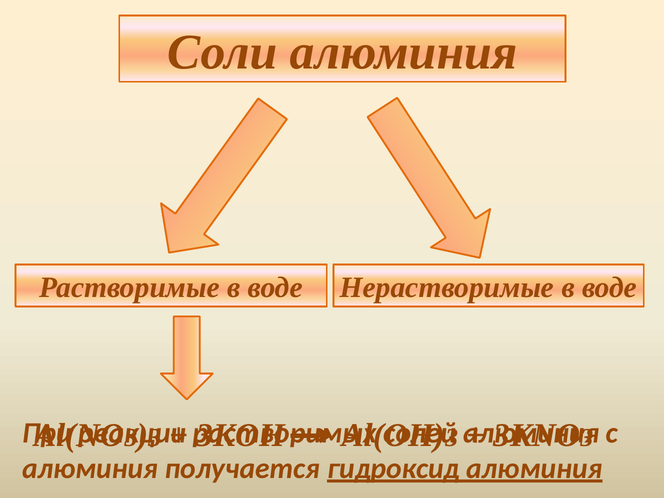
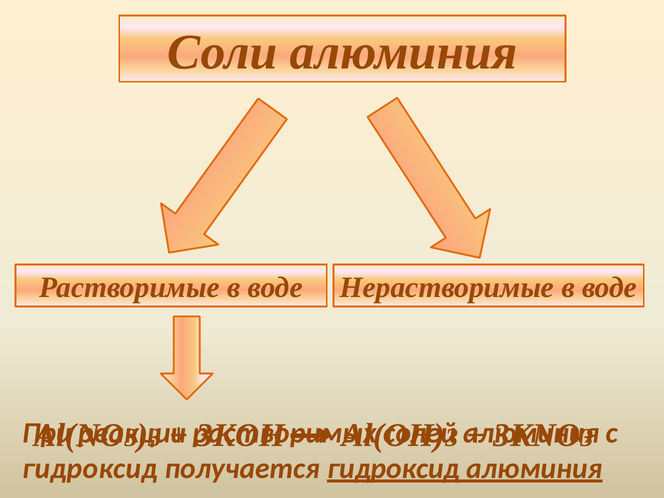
алюминия at (90, 468): алюминия -> гидроксид
